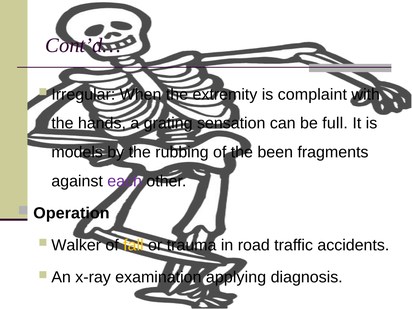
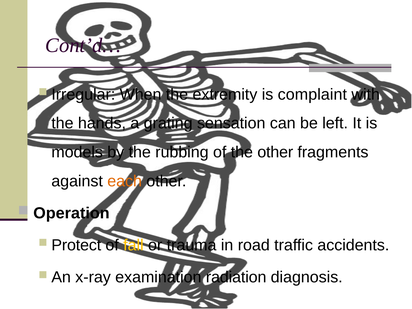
full: full -> left
the been: been -> other
each colour: purple -> orange
Walker: Walker -> Protect
applying: applying -> radiation
